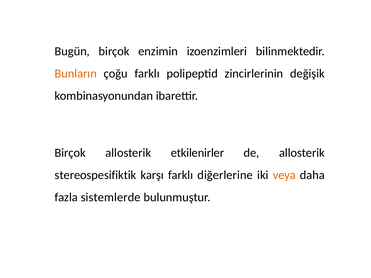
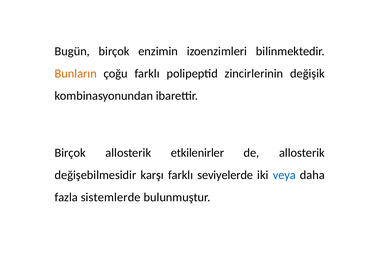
stereospesifiktik: stereospesifiktik -> değişebilmesidir
diğerlerine: diğerlerine -> seviyelerde
veya colour: orange -> blue
